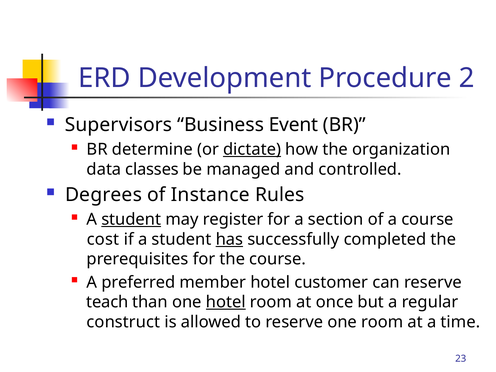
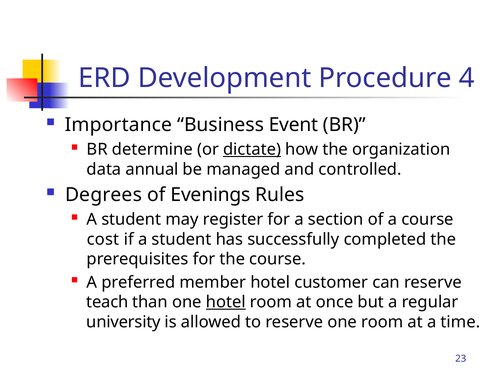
Procedure 2: 2 -> 4
Supervisors: Supervisors -> Importance
classes: classes -> annual
Instance: Instance -> Evenings
student at (131, 219) underline: present -> none
has underline: present -> none
construct: construct -> university
